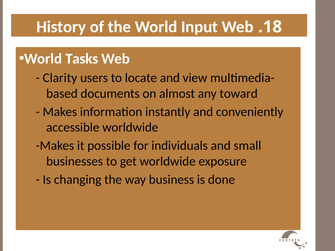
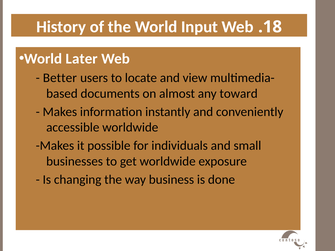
Tasks: Tasks -> Later
Clarity: Clarity -> Better
